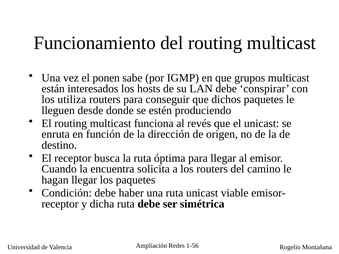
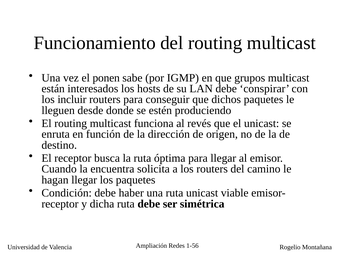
utiliza: utiliza -> incluir
